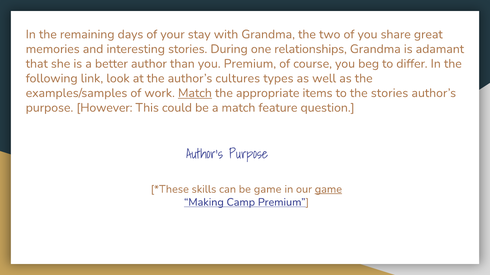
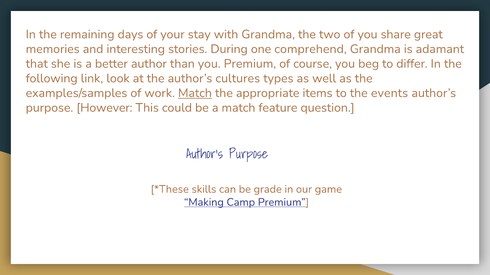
relationships: relationships -> comprehend
the stories: stories -> events
be game: game -> grade
game at (328, 190) underline: present -> none
